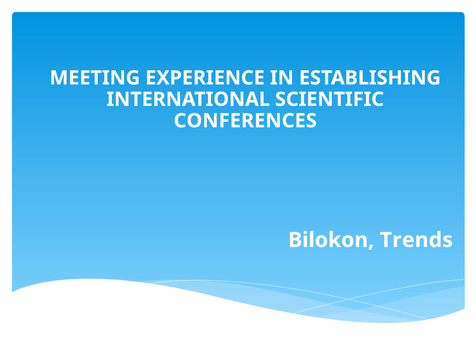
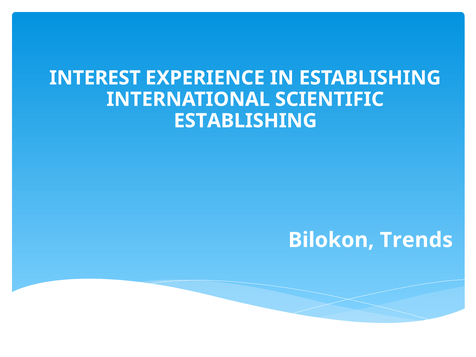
MEETING: MEETING -> INTEREST
CONFERENCES at (245, 121): CONFERENCES -> ESTABLISHING
